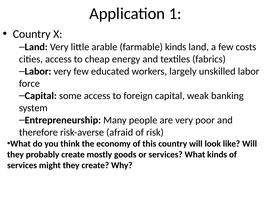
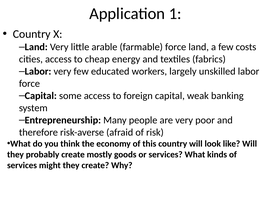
farmable kinds: kinds -> force
